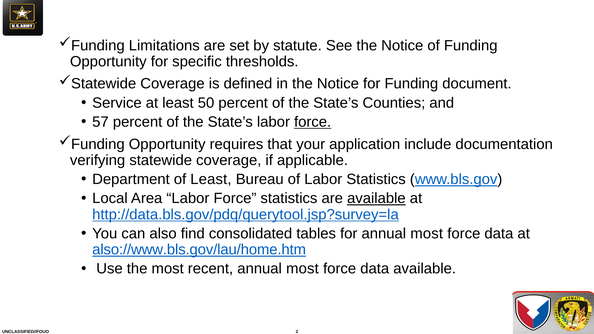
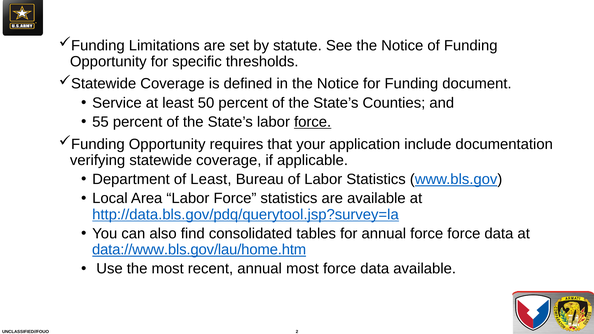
57: 57 -> 55
available at (376, 198) underline: present -> none
for annual most: most -> force
also://www.bls.gov/lau/home.htm: also://www.bls.gov/lau/home.htm -> data://www.bls.gov/lau/home.htm
